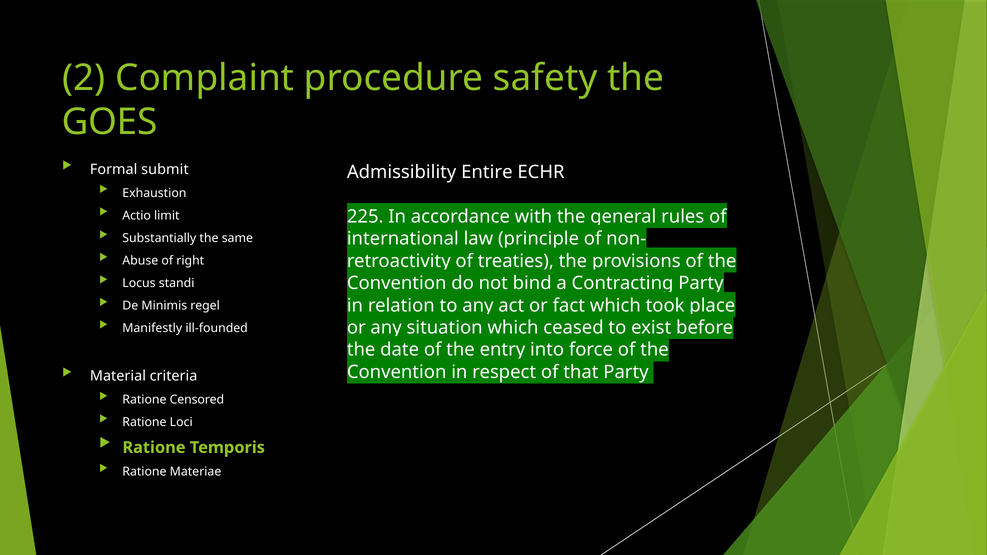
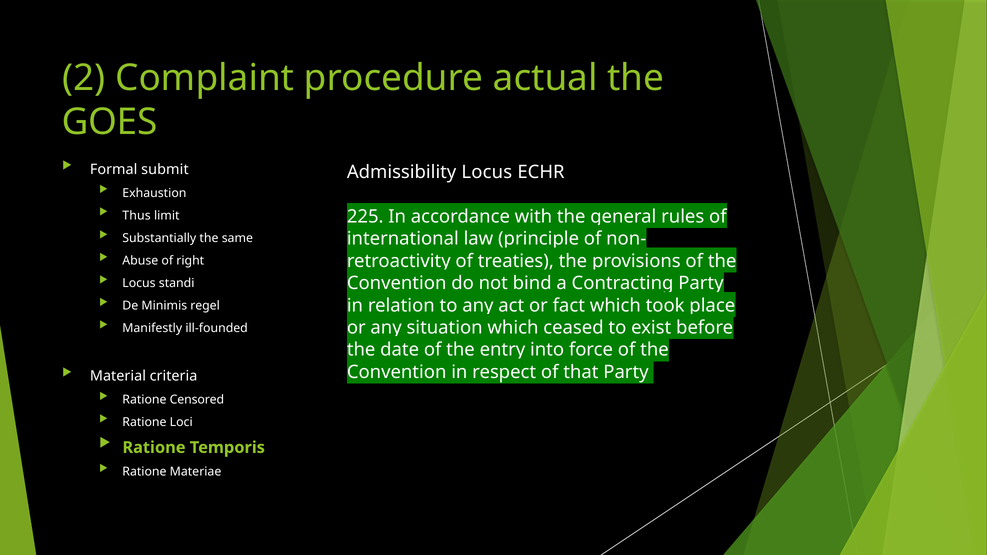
safety: safety -> actual
Admissibility Entire: Entire -> Locus
Actio: Actio -> Thus
